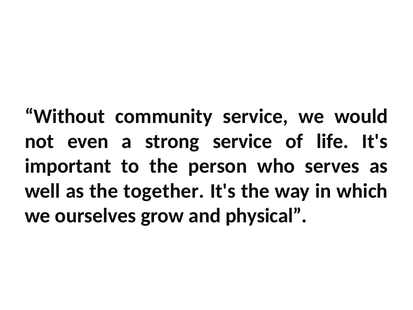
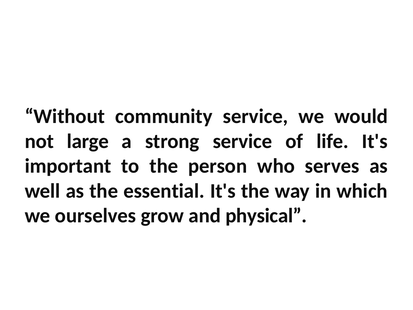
even: even -> large
together: together -> essential
